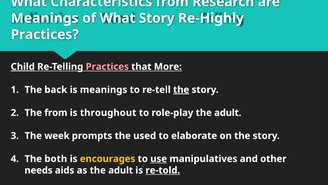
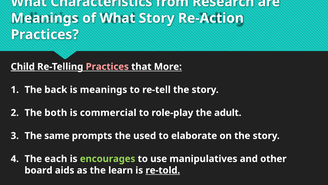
Re-Highly: Re-Highly -> Re-Action
the at (181, 89) underline: present -> none
The from: from -> both
throughout: throughout -> commercial
week: week -> same
both: both -> each
encourages colour: yellow -> light green
use underline: present -> none
needs: needs -> board
as the adult: adult -> learn
